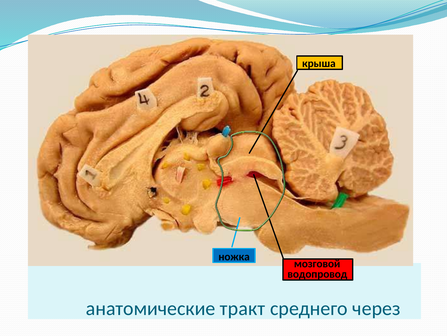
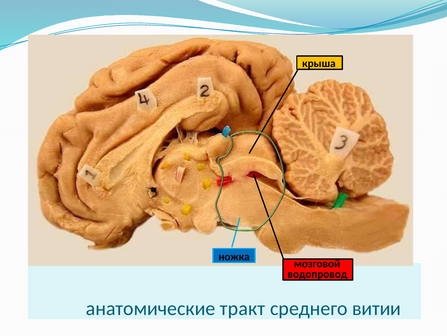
через: через -> витии
